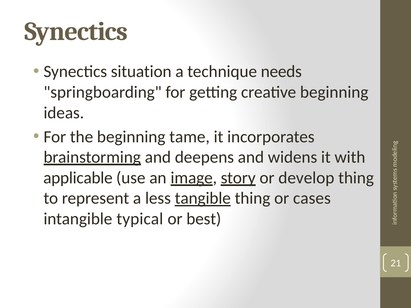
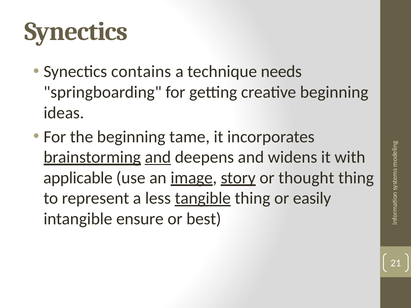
situation: situation -> contains
and at (158, 157) underline: none -> present
develop: develop -> thought
cases: cases -> easily
typical: typical -> ensure
